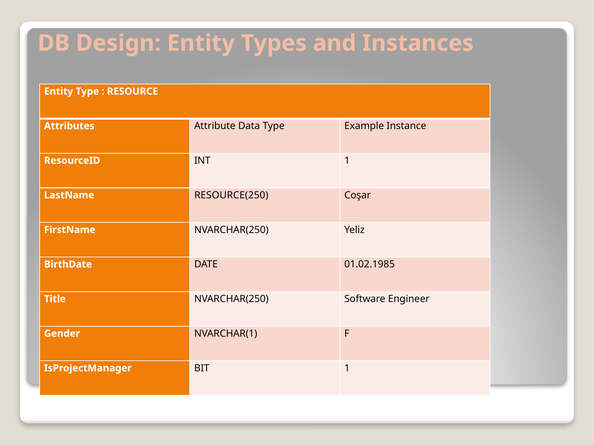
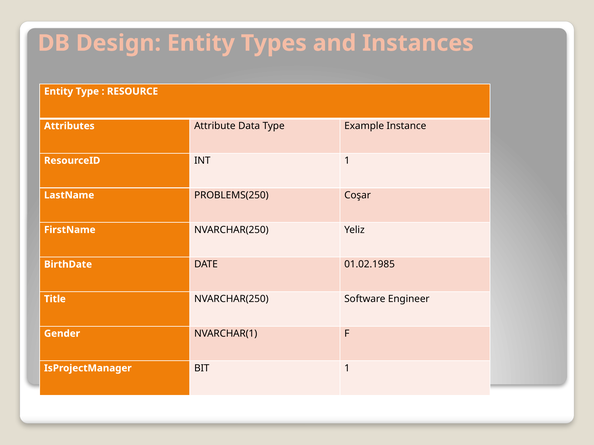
RESOURCE(250: RESOURCE(250 -> PROBLEMS(250
